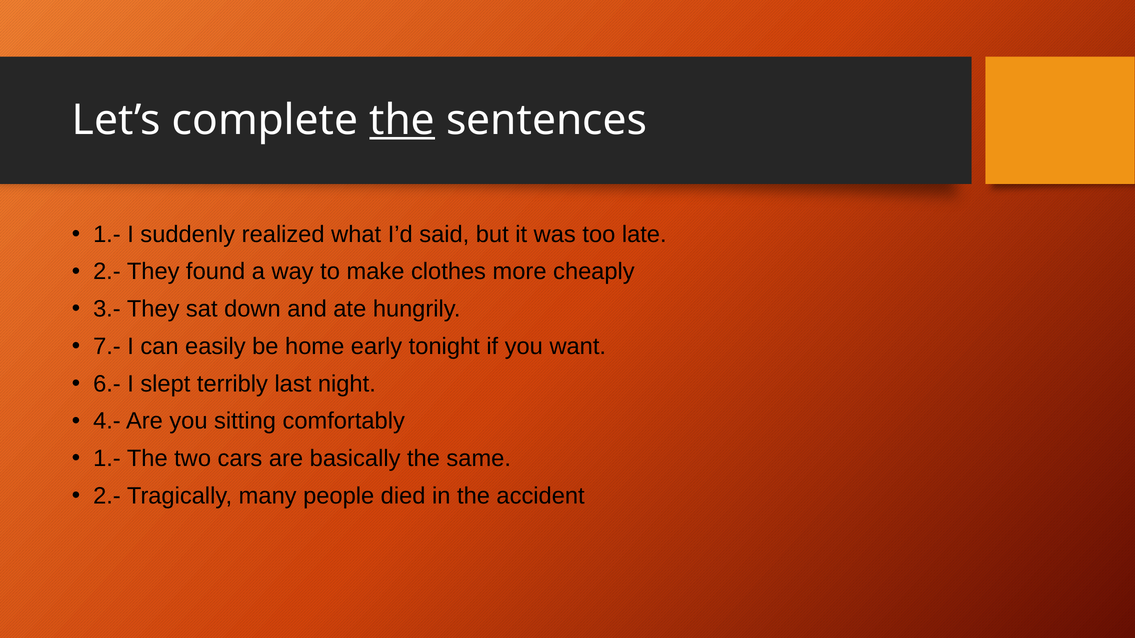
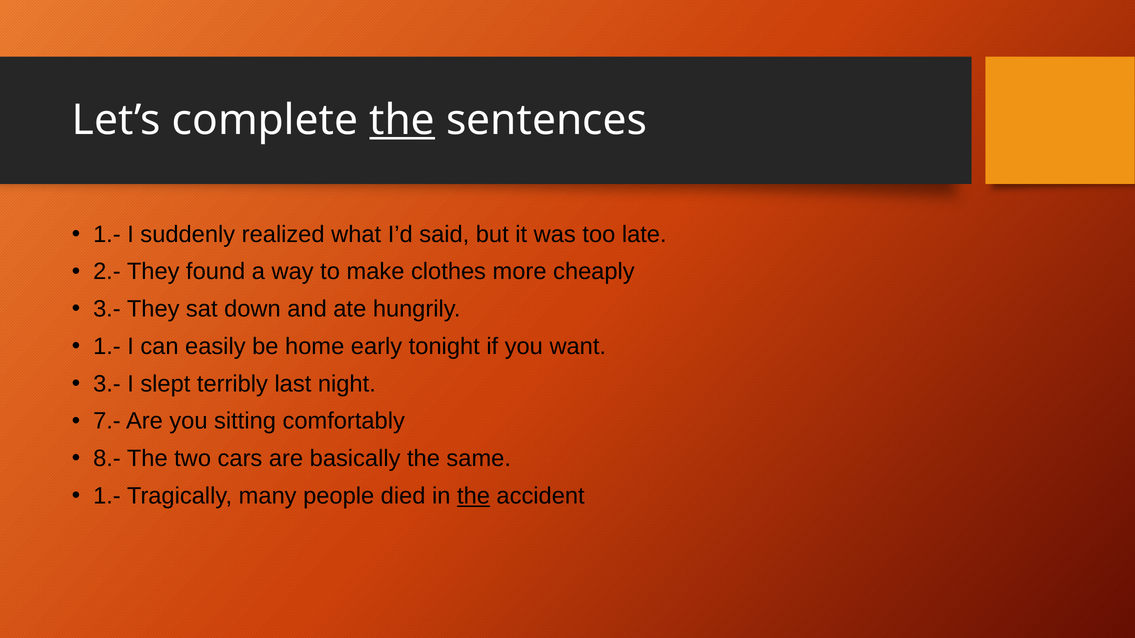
7.- at (107, 347): 7.- -> 1.-
6.- at (107, 384): 6.- -> 3.-
4.-: 4.- -> 7.-
1.- at (107, 459): 1.- -> 8.-
2.- at (107, 496): 2.- -> 1.-
the at (474, 496) underline: none -> present
